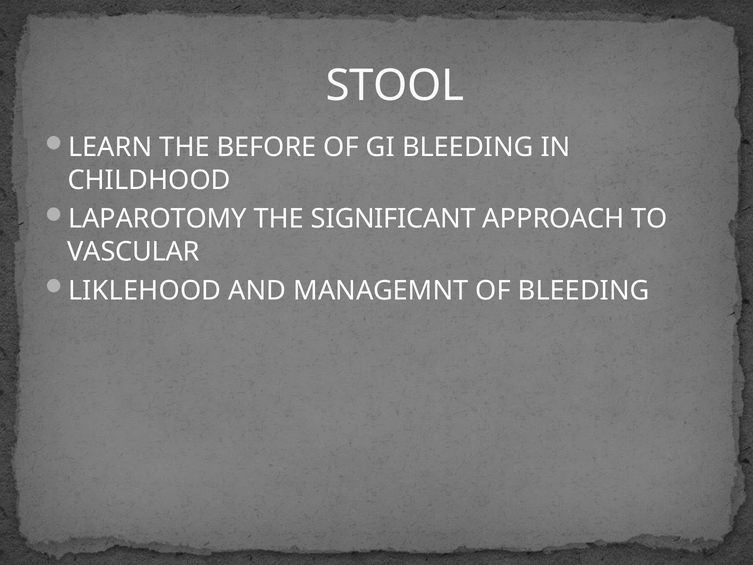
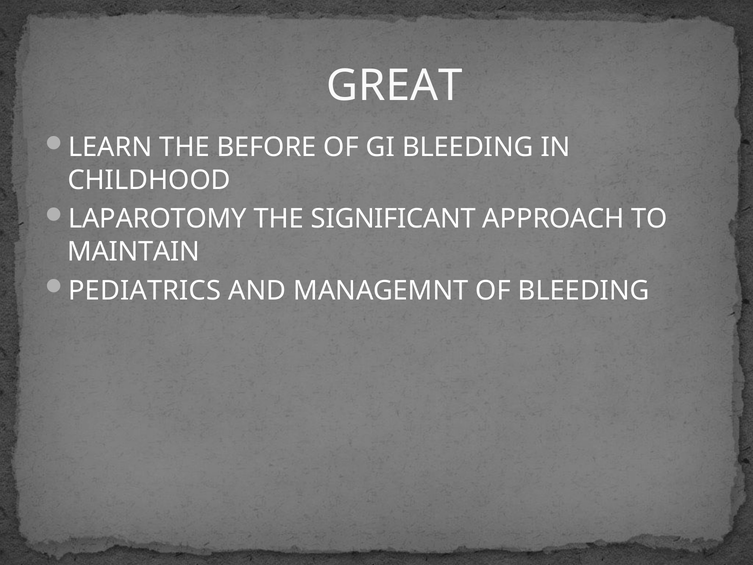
STOOL: STOOL -> GREAT
VASCULAR: VASCULAR -> MAINTAIN
LIKLEHOOD: LIKLEHOOD -> PEDIATRICS
